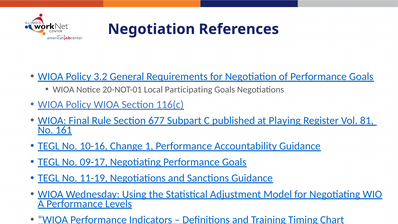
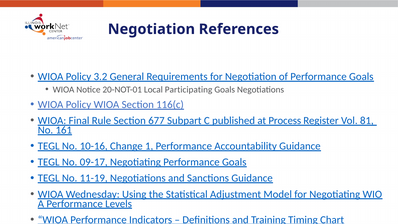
Playing: Playing -> Process
